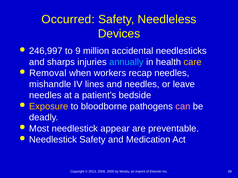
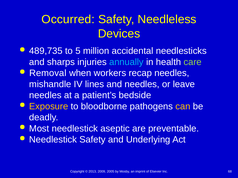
246,997: 246,997 -> 489,735
9: 9 -> 5
care colour: yellow -> light green
can colour: pink -> yellow
appear: appear -> aseptic
Medication: Medication -> Underlying
